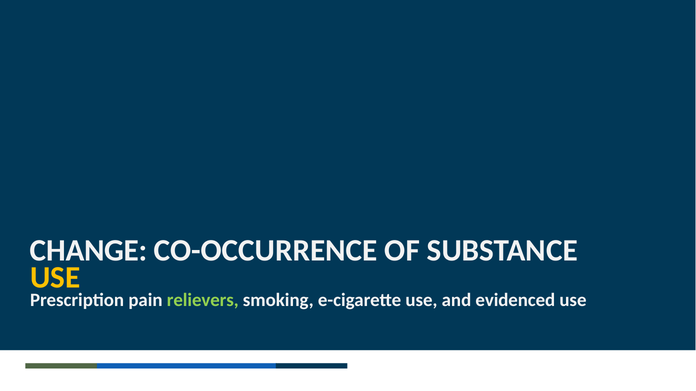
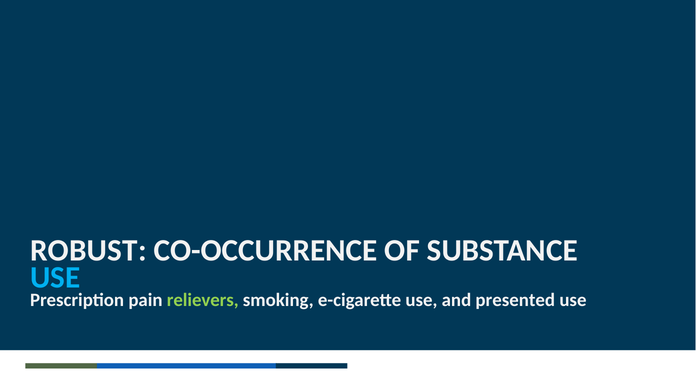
CHANGE: CHANGE -> ROBUST
USE at (55, 278) colour: yellow -> light blue
evidenced: evidenced -> presented
